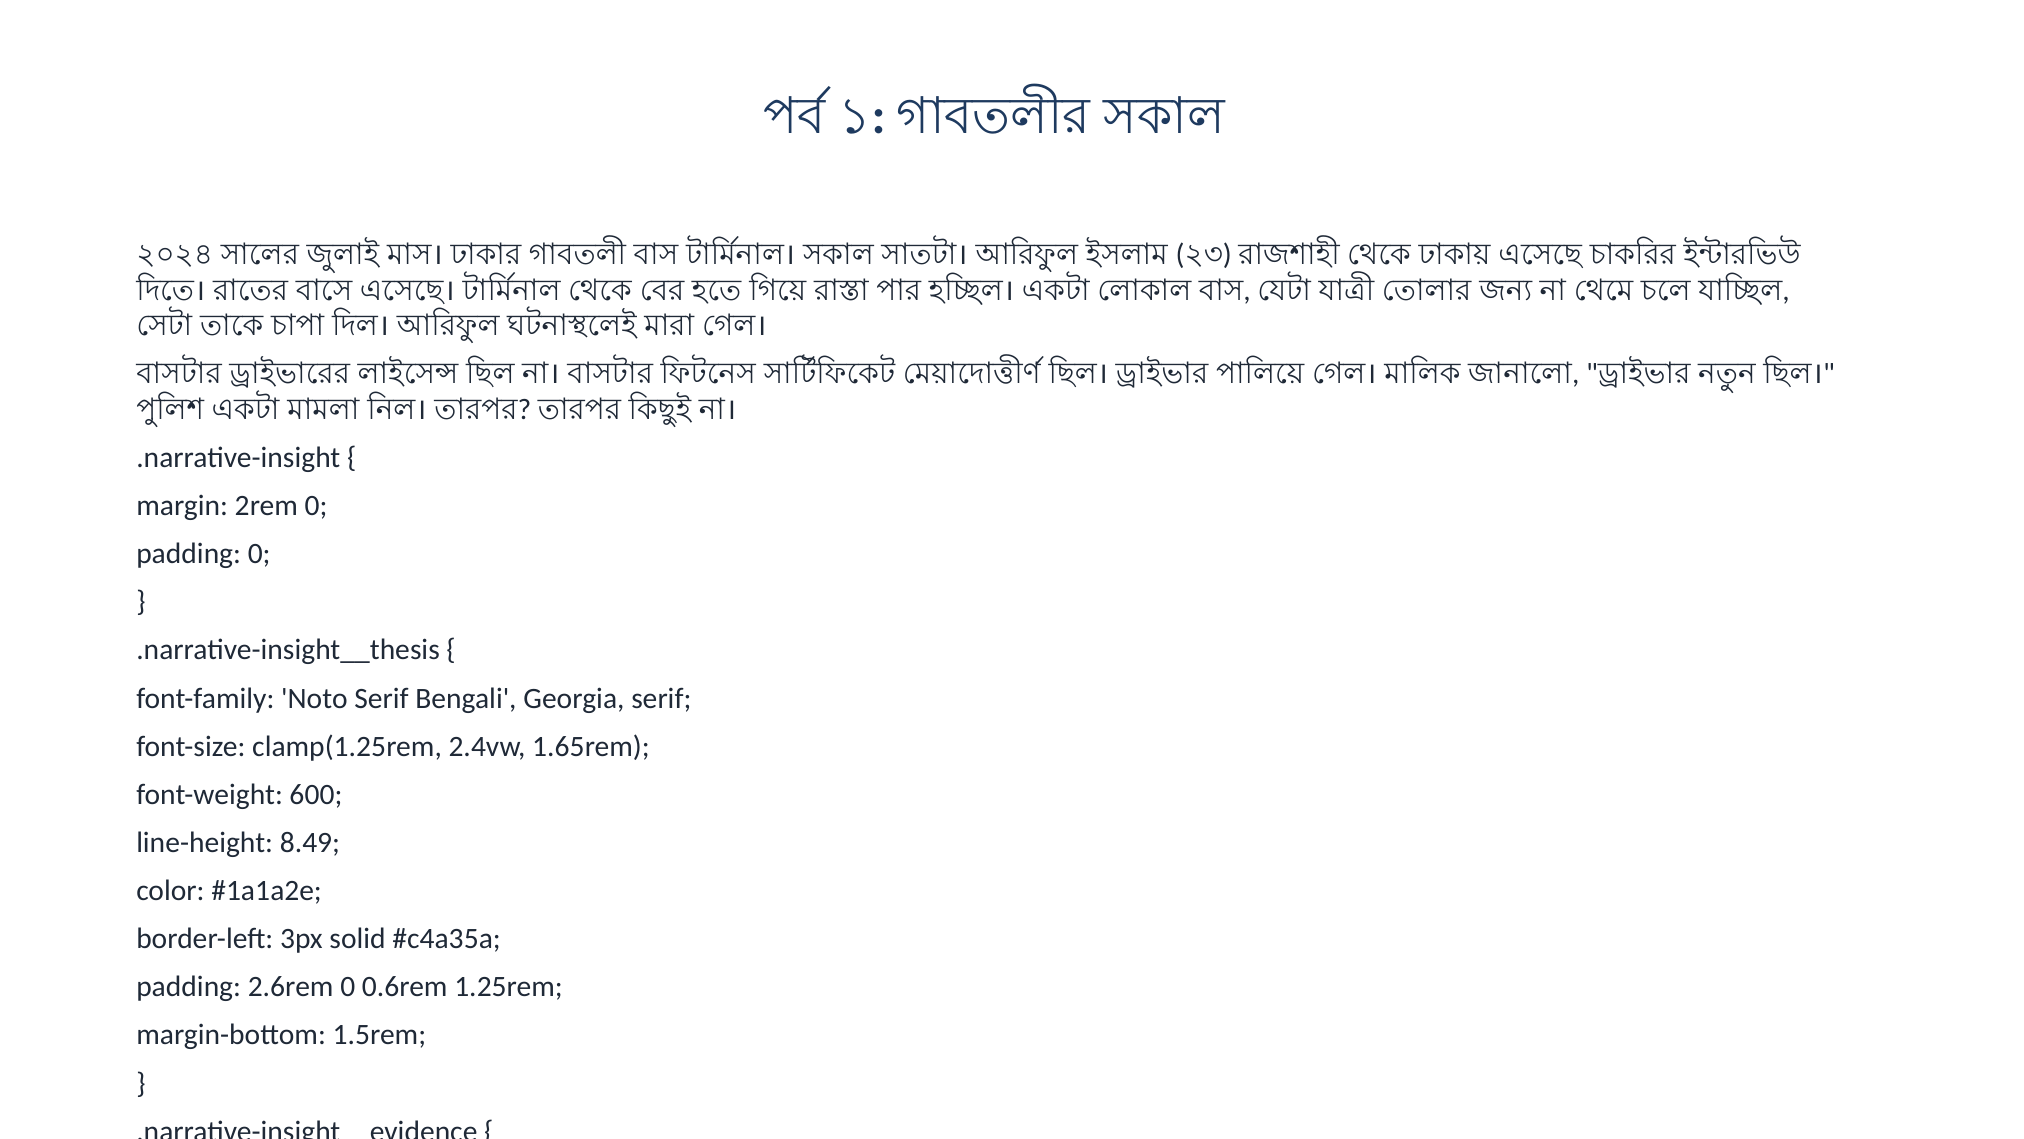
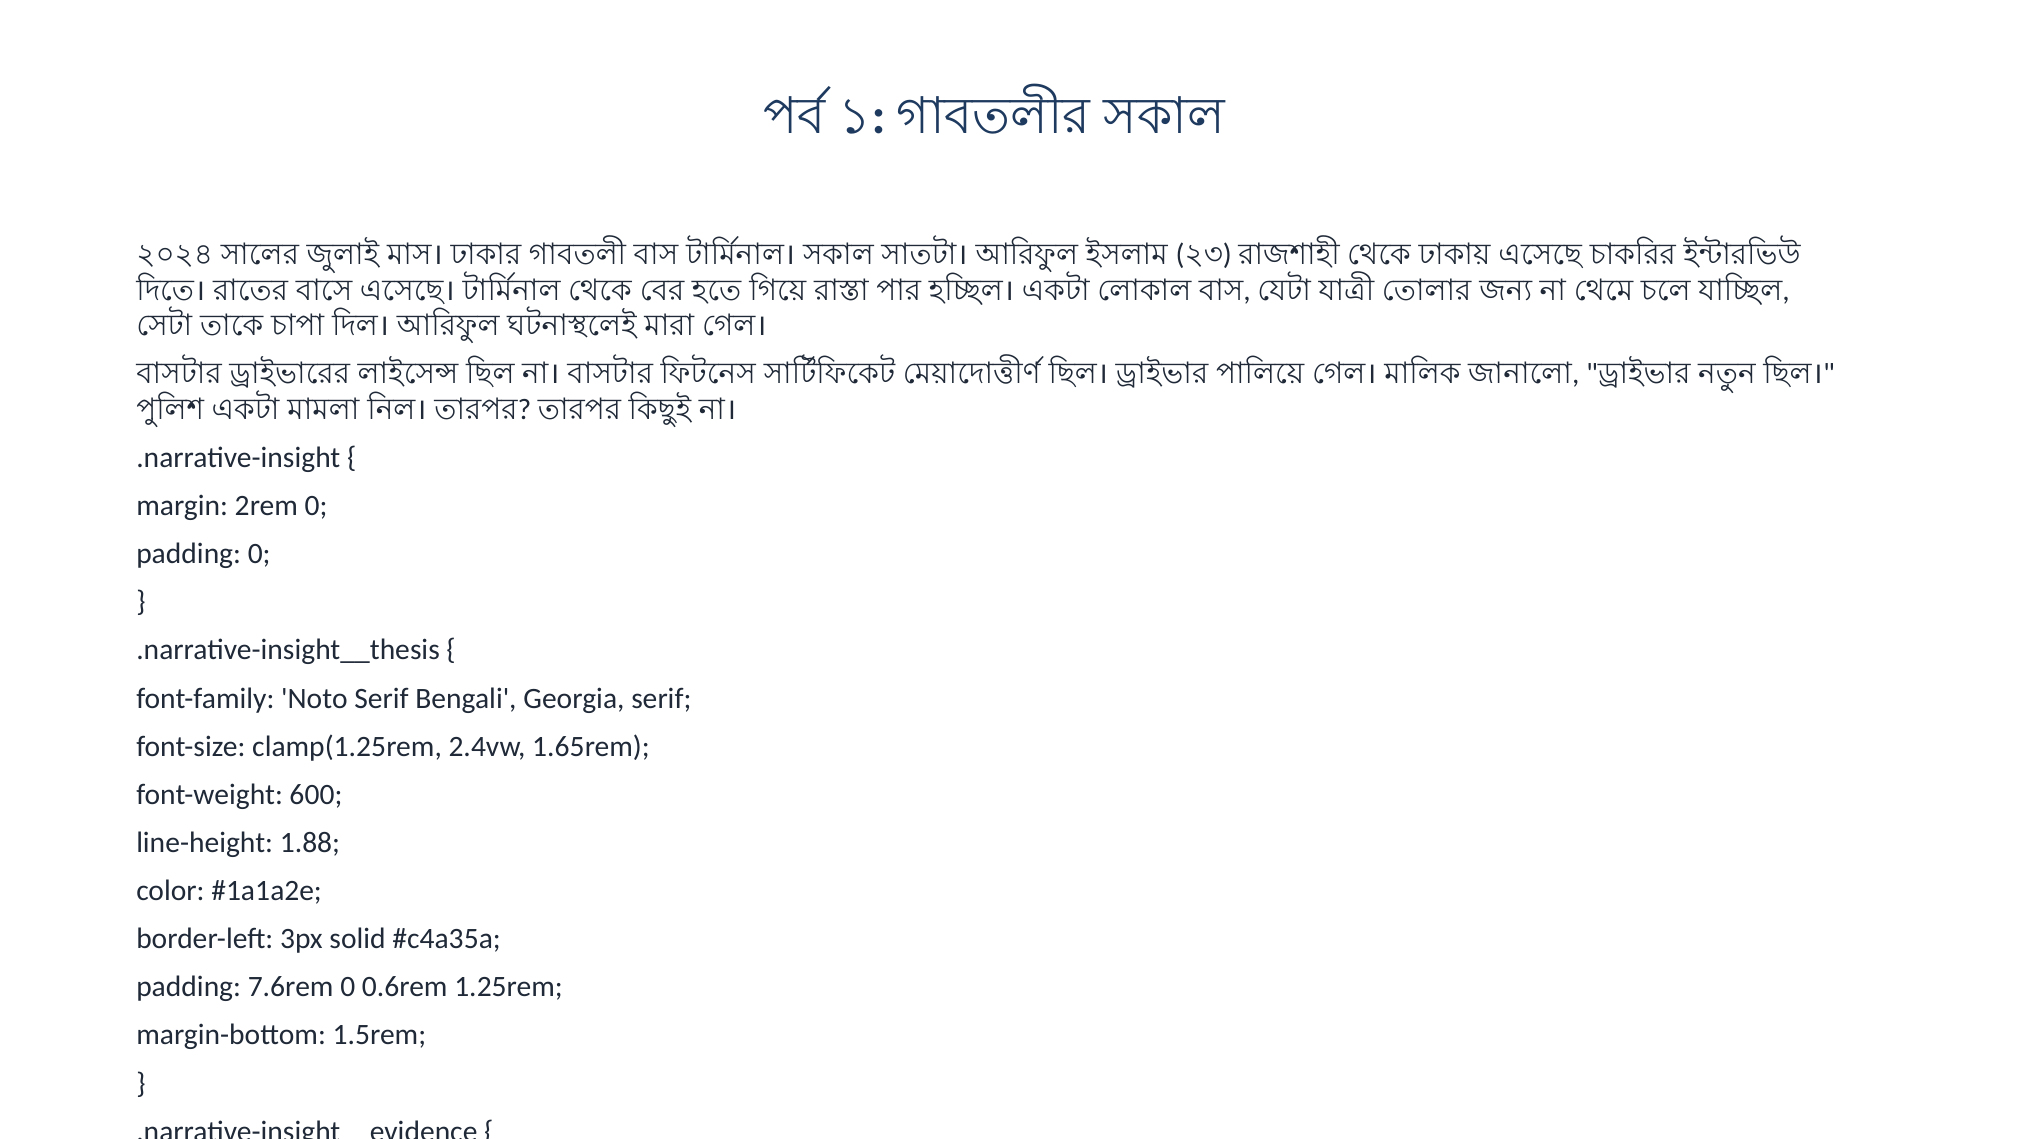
8.49: 8.49 -> 1.88
2.6rem: 2.6rem -> 7.6rem
